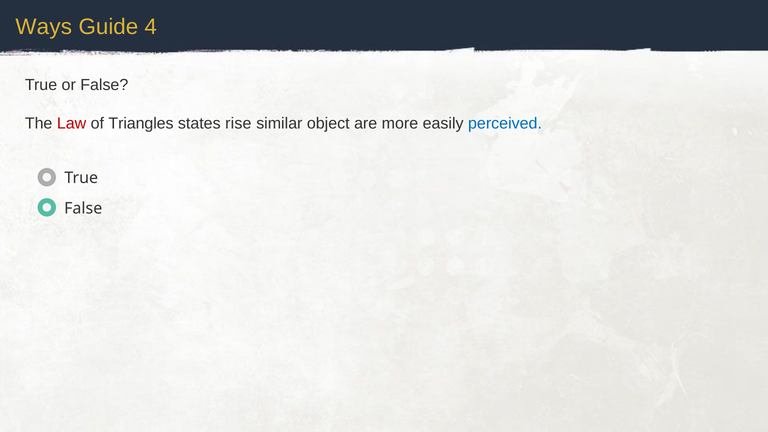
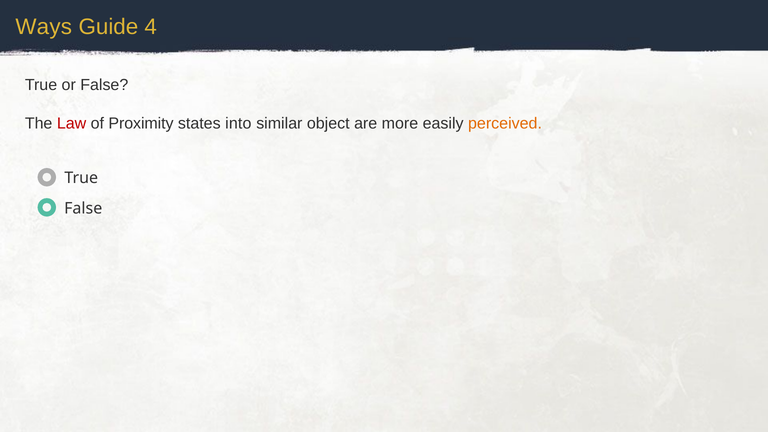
Triangles: Triangles -> Proximity
rise: rise -> into
perceived colour: blue -> orange
